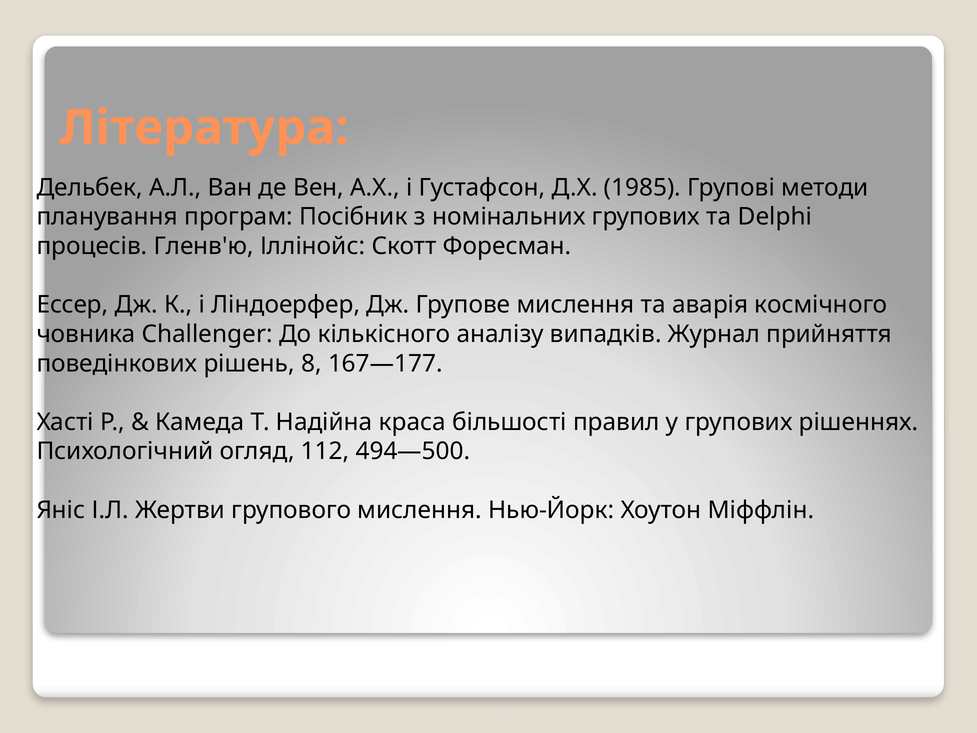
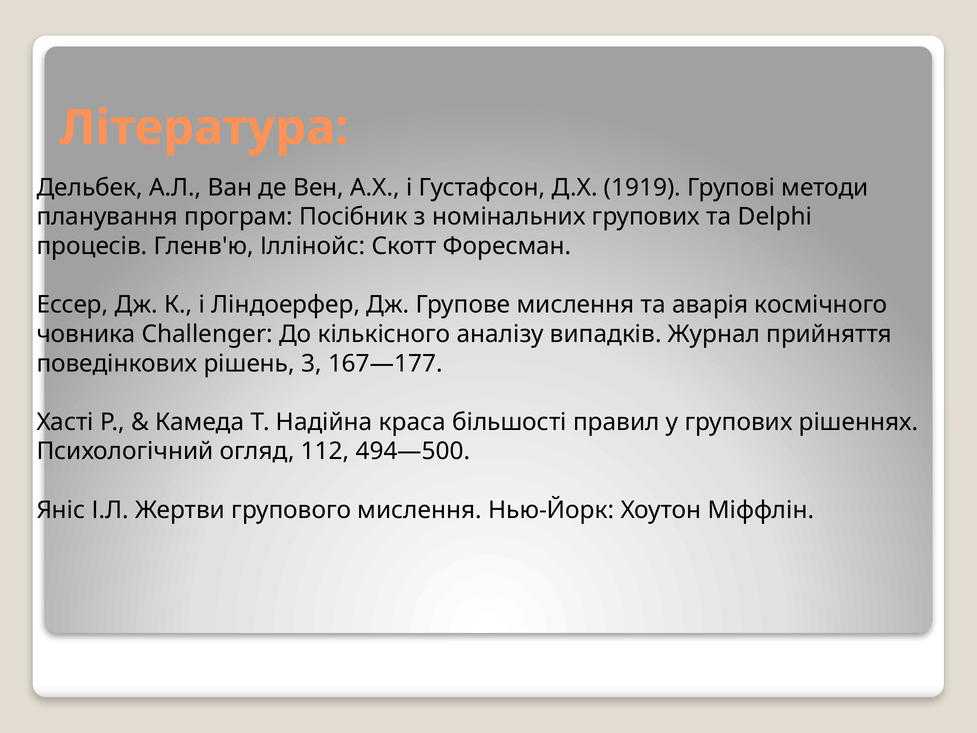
1985: 1985 -> 1919
8: 8 -> 3
